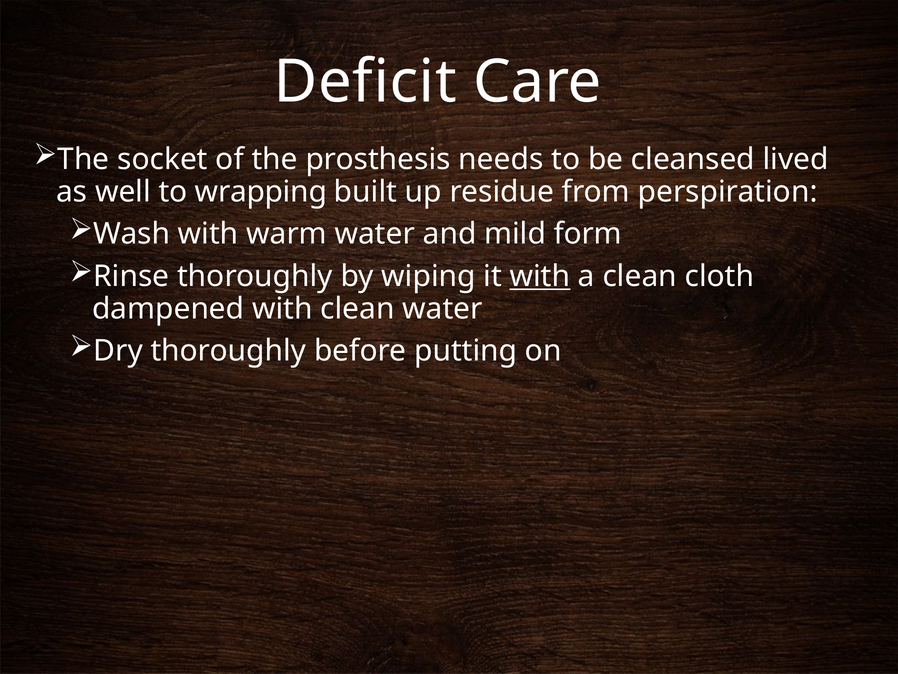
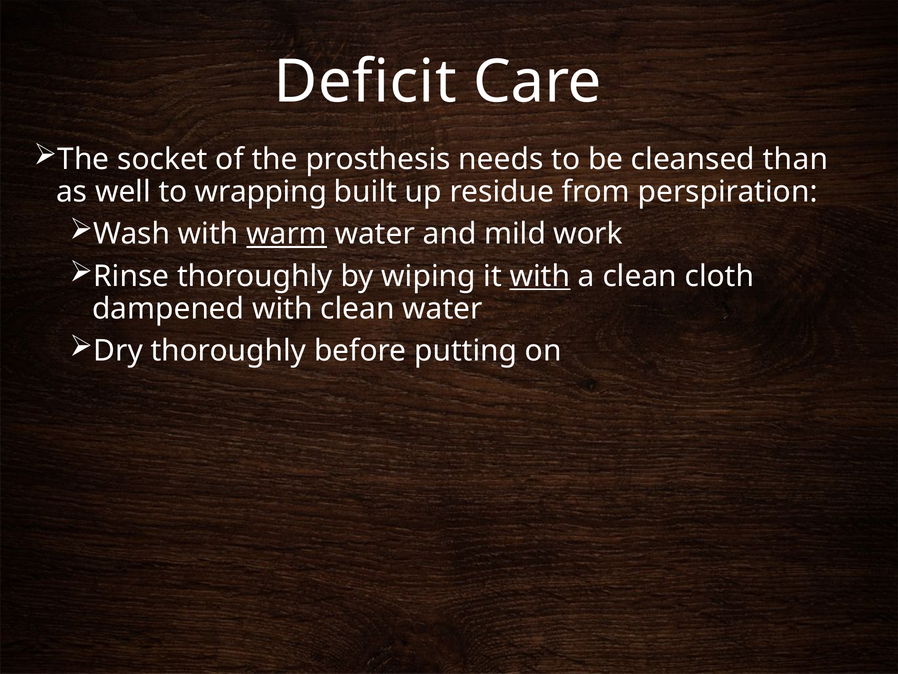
lived: lived -> than
warm underline: none -> present
form: form -> work
